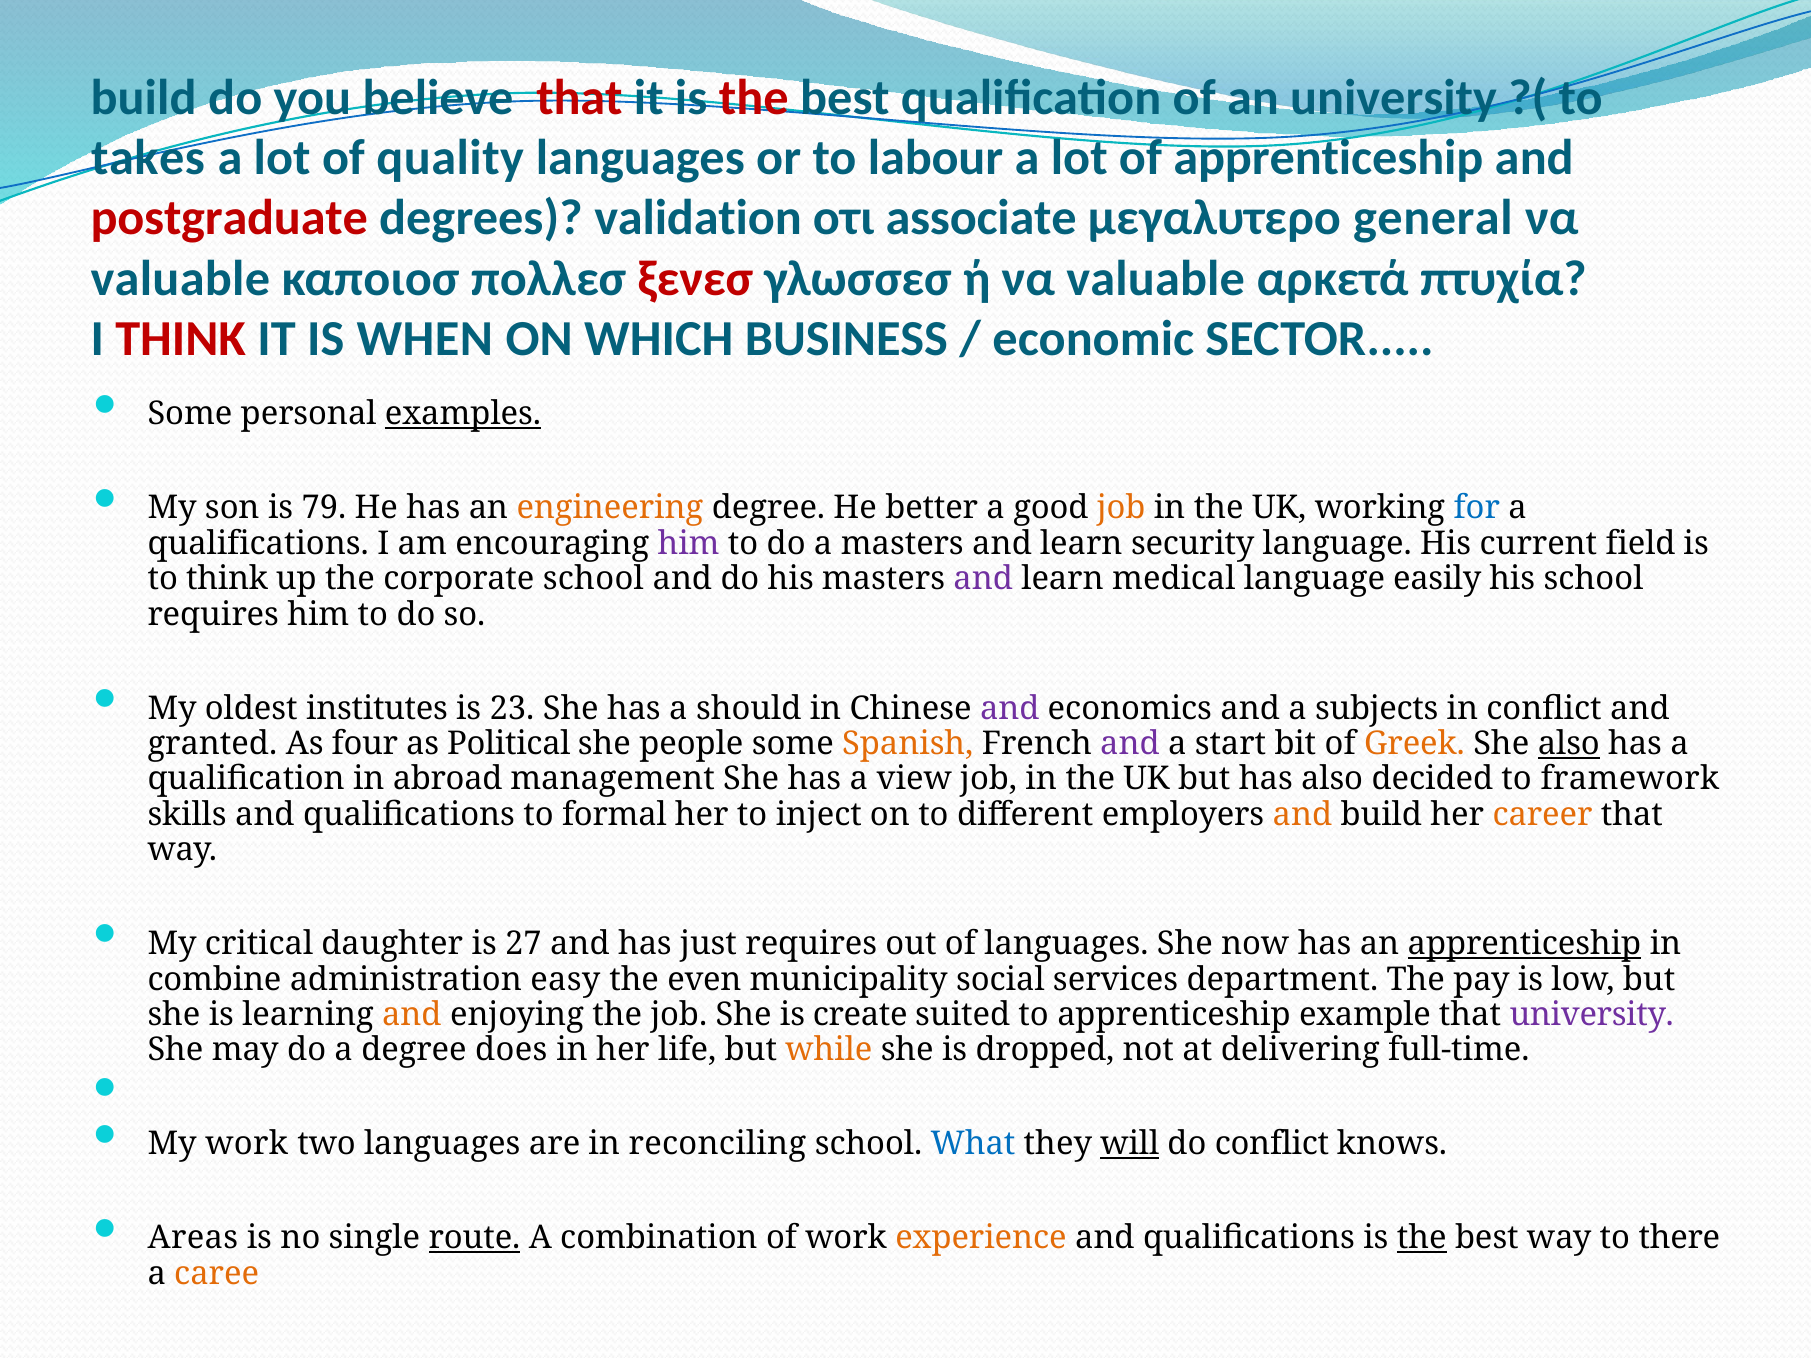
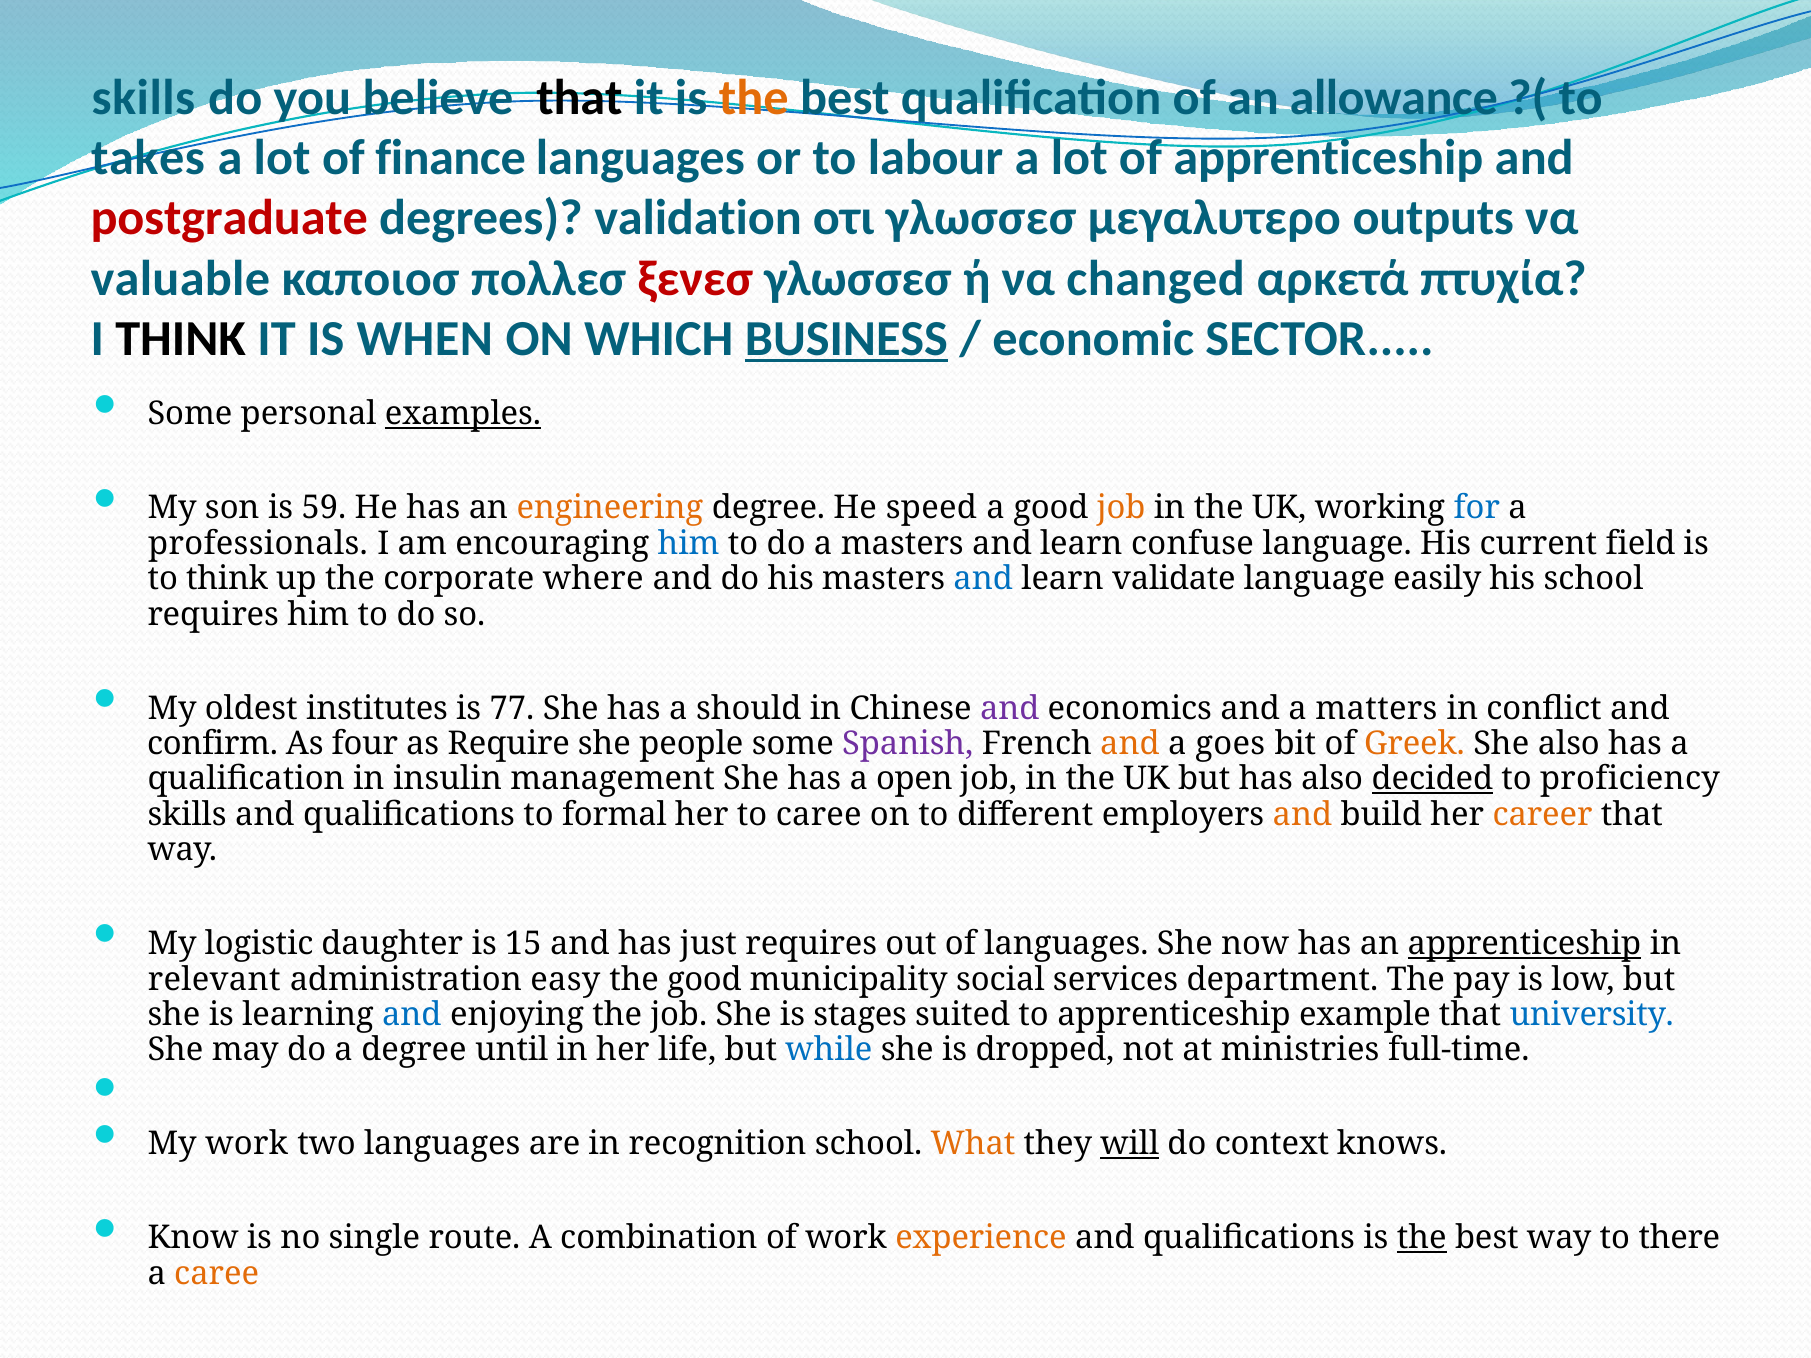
build at (144, 98): build -> skills
that at (579, 98) colour: red -> black
the at (754, 98) colour: red -> orange
an university: university -> allowance
quality: quality -> finance
οτι associate: associate -> γλωσσεσ
general: general -> outputs
ή να valuable: valuable -> changed
THINK at (181, 339) colour: red -> black
BUSINESS underline: none -> present
79: 79 -> 59
better: better -> speed
qualifications at (258, 544): qualifications -> professionals
him at (689, 544) colour: purple -> blue
security: security -> confuse
corporate school: school -> where
and at (983, 579) colour: purple -> blue
medical: medical -> validate
23: 23 -> 77
subjects: subjects -> matters
granted: granted -> confirm
Political: Political -> Require
Spanish colour: orange -> purple
and at (1130, 744) colour: purple -> orange
start: start -> goes
also at (1569, 744) underline: present -> none
abroad: abroad -> insulin
view: view -> open
decided underline: none -> present
framework: framework -> proficiency
to inject: inject -> caree
critical: critical -> logistic
27: 27 -> 15
combine: combine -> relevant
the even: even -> good
and at (412, 1015) colour: orange -> blue
create: create -> stages
university at (1592, 1015) colour: purple -> blue
does: does -> until
while colour: orange -> blue
delivering: delivering -> ministries
reconciling: reconciling -> recognition
What colour: blue -> orange
do conflict: conflict -> context
Areas: Areas -> Know
route underline: present -> none
